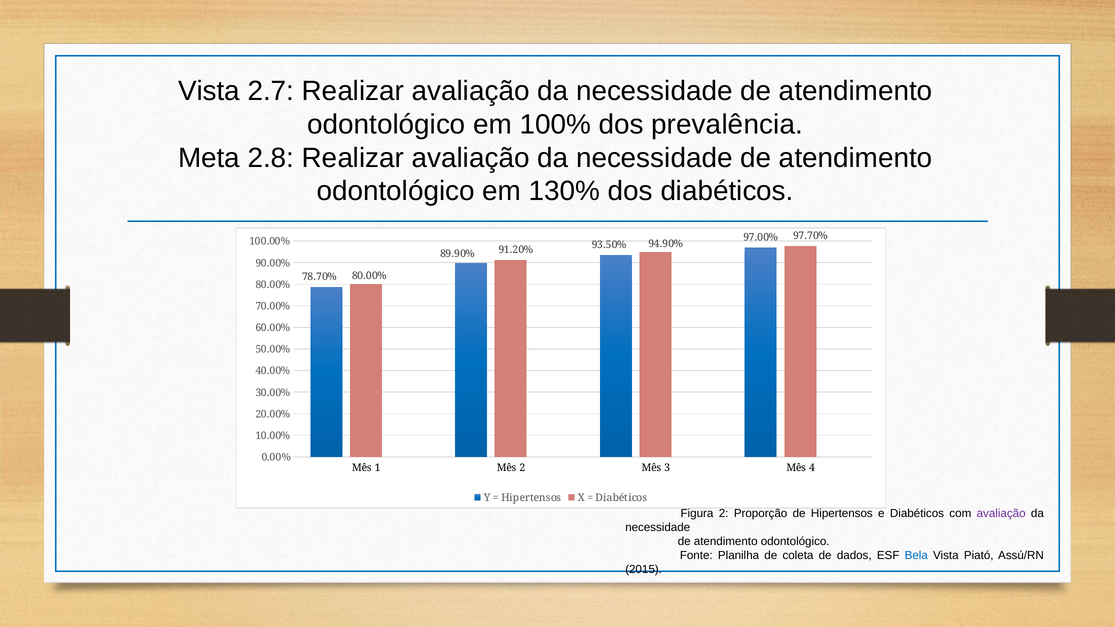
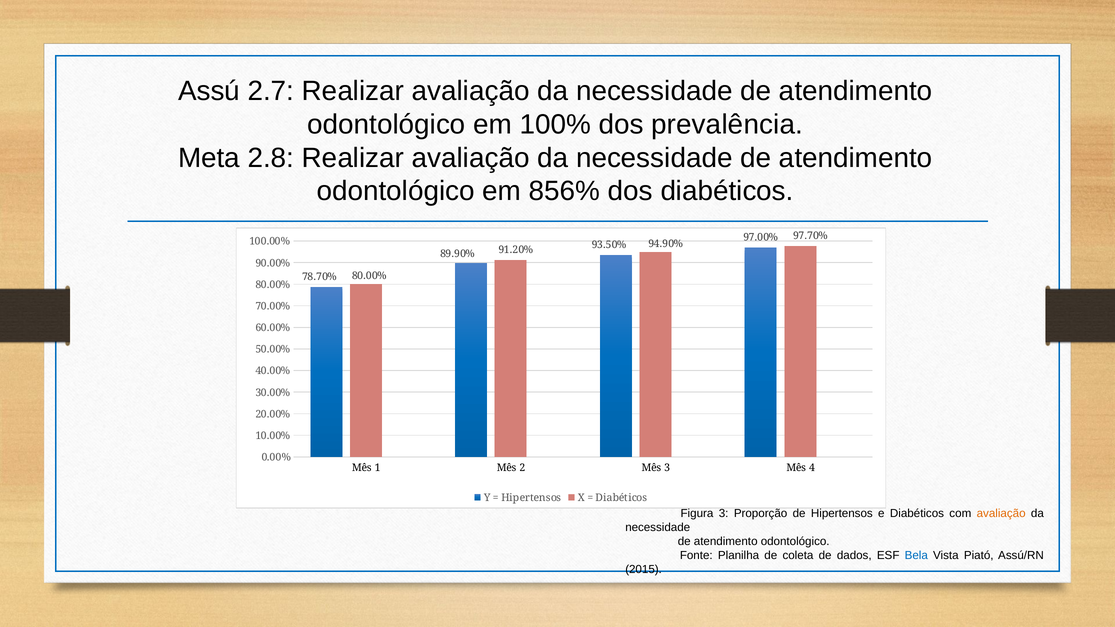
Vista at (209, 91): Vista -> Assú
130%: 130% -> 856%
Figura 2: 2 -> 3
avaliação at (1001, 513) colour: purple -> orange
